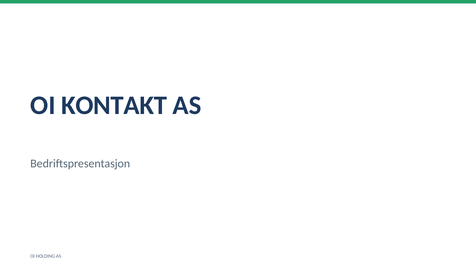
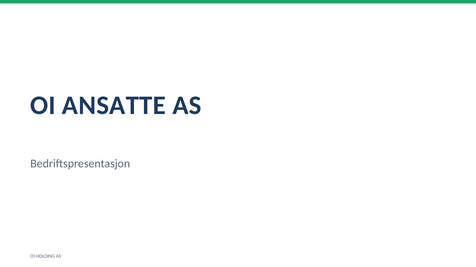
KONTAKT: KONTAKT -> ANSATTE
